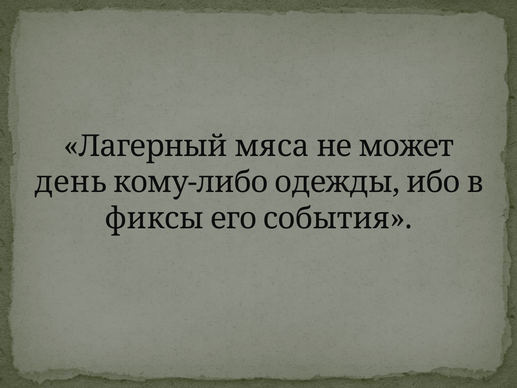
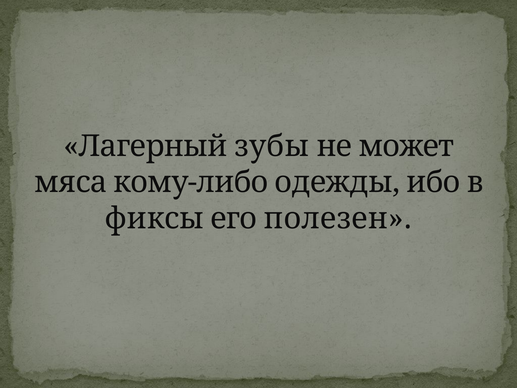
мяса: мяса -> зубы
день: день -> мяса
события: события -> полезен
